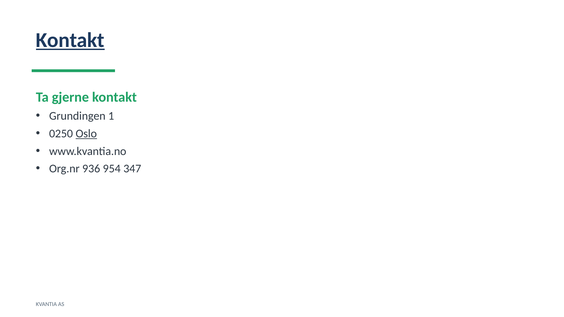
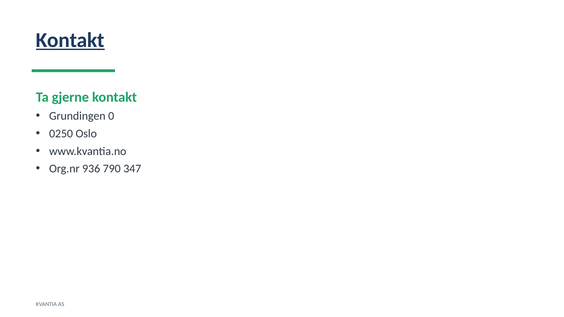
1: 1 -> 0
Oslo underline: present -> none
954: 954 -> 790
